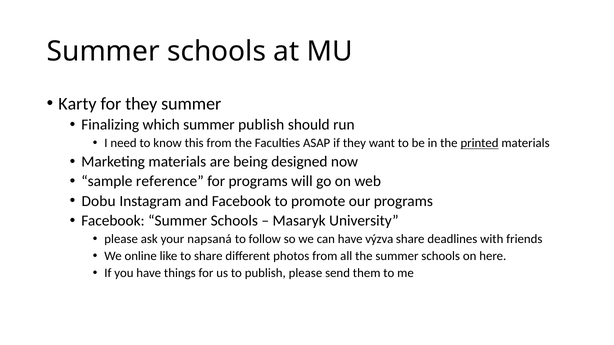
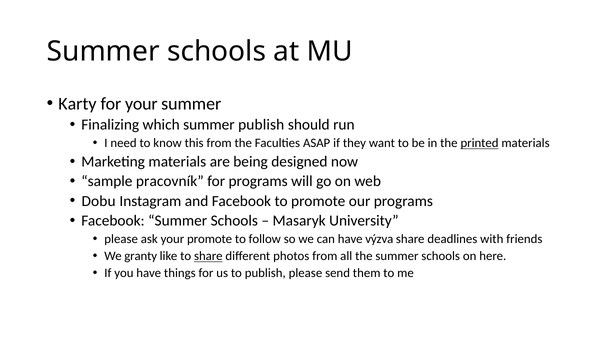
for they: they -> your
reference: reference -> pracovník
your napsaná: napsaná -> promote
online: online -> granty
share at (208, 256) underline: none -> present
